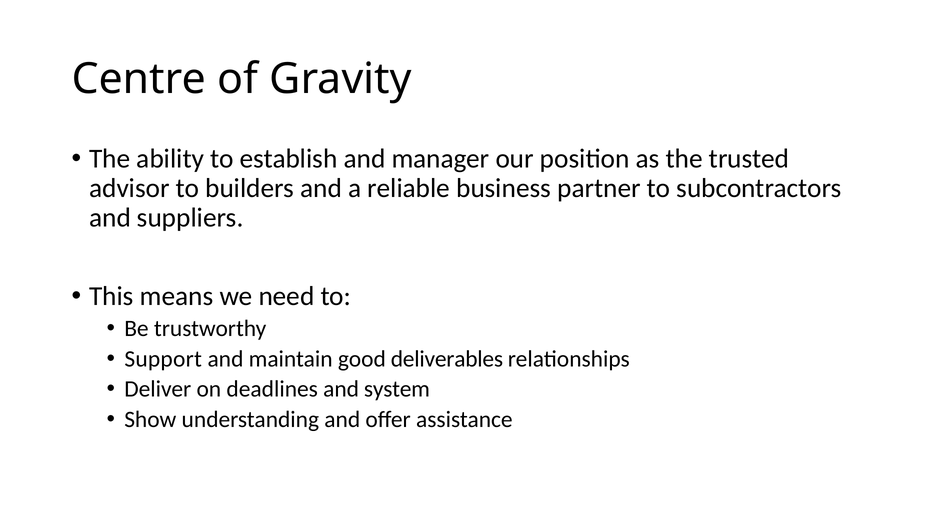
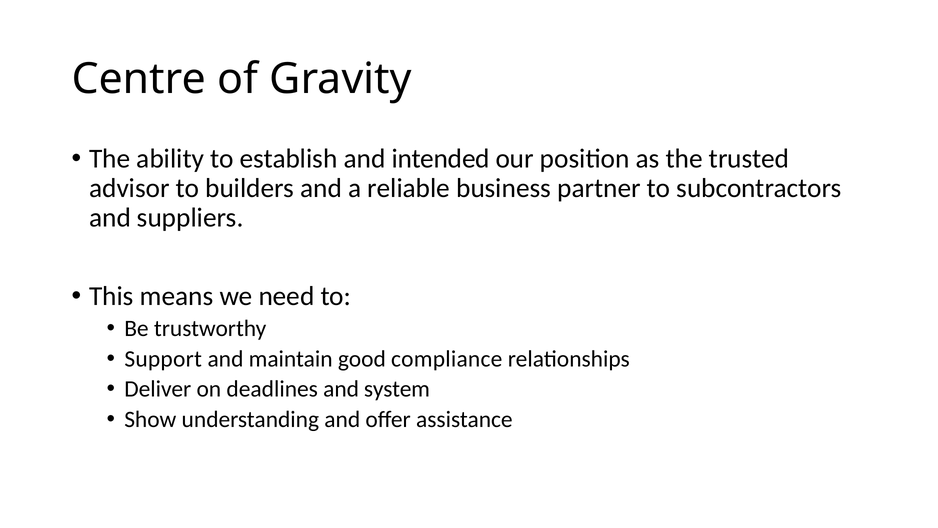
manager: manager -> intended
deliverables: deliverables -> compliance
